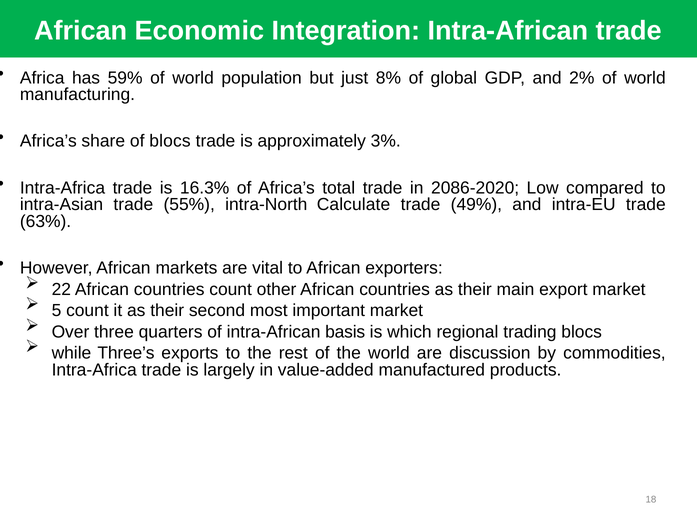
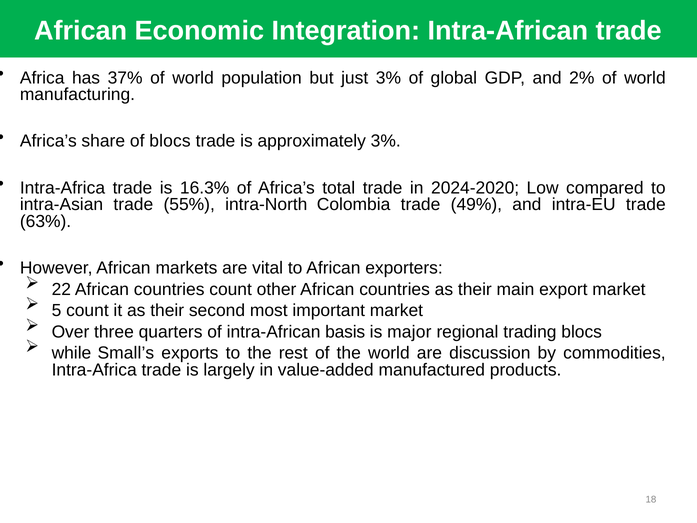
59%: 59% -> 37%
just 8%: 8% -> 3%
2086-2020: 2086-2020 -> 2024-2020
Calculate: Calculate -> Colombia
which: which -> major
Three’s: Three’s -> Small’s
